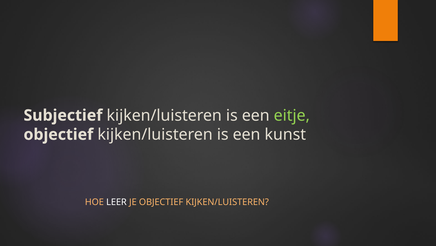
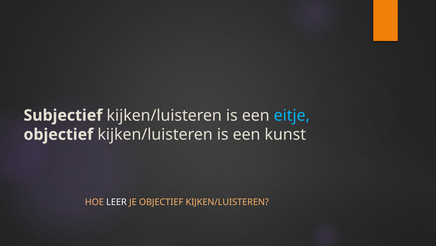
eitje colour: light green -> light blue
